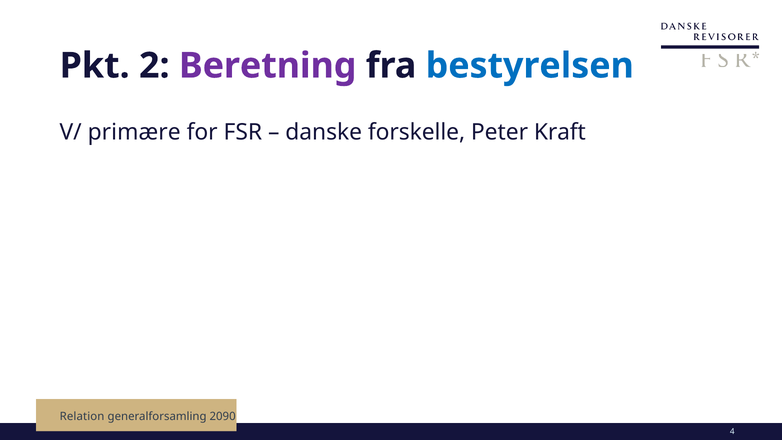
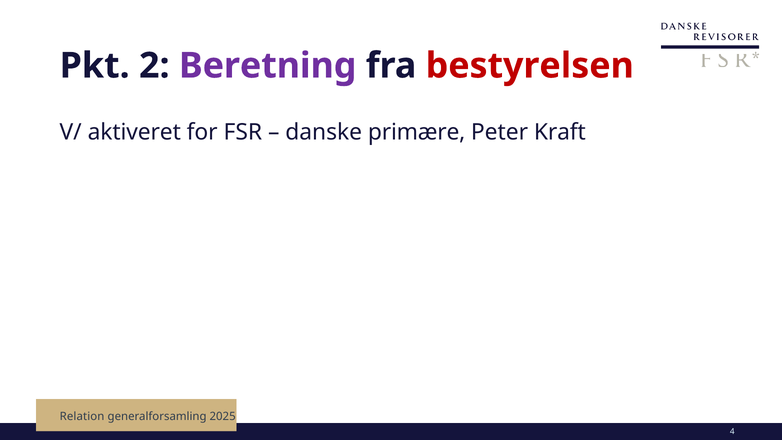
bestyrelsen colour: blue -> red
primære: primære -> aktiveret
forskelle: forskelle -> primære
2090: 2090 -> 2025
